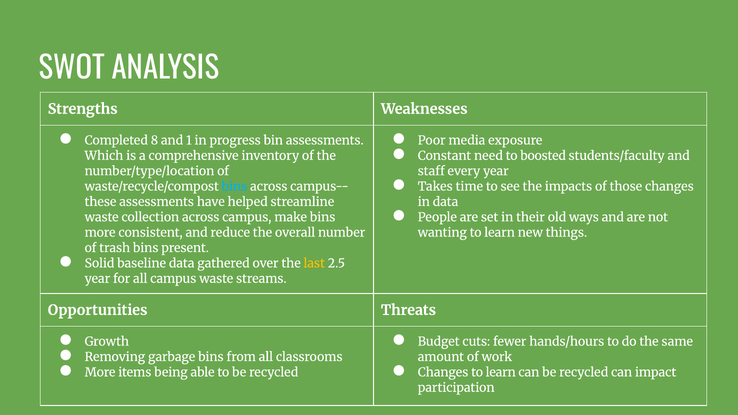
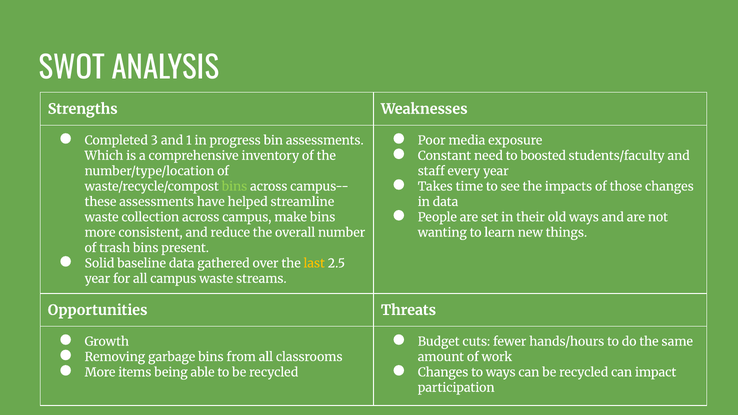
8: 8 -> 3
bins at (234, 187) colour: light blue -> light green
Changes to learn: learn -> ways
